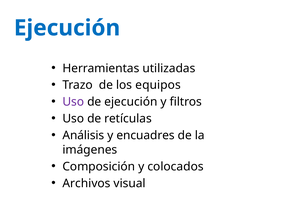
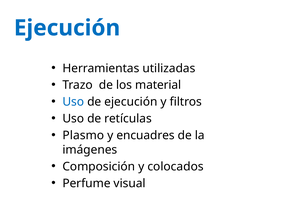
equipos: equipos -> material
Uso at (73, 102) colour: purple -> blue
Análisis: Análisis -> Plasmo
Archivos: Archivos -> Perfume
